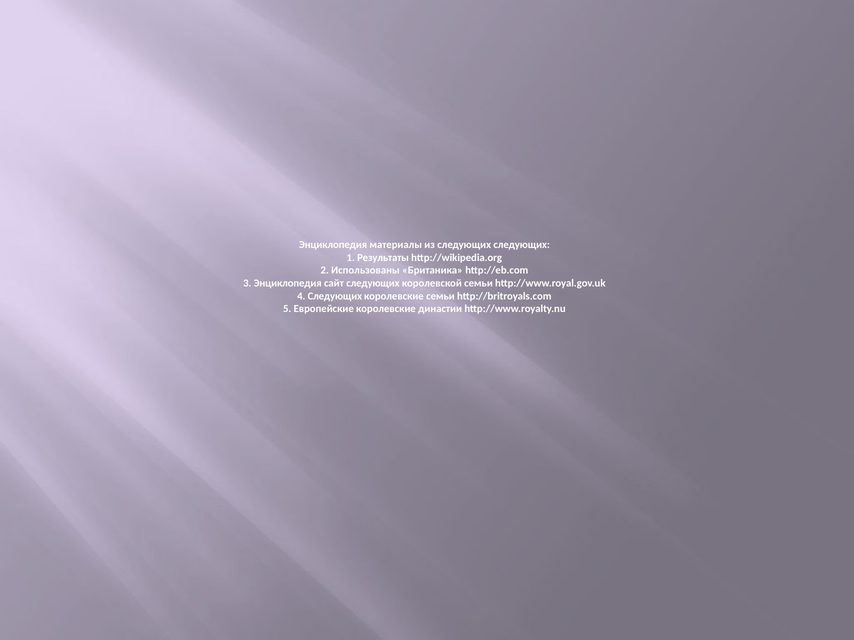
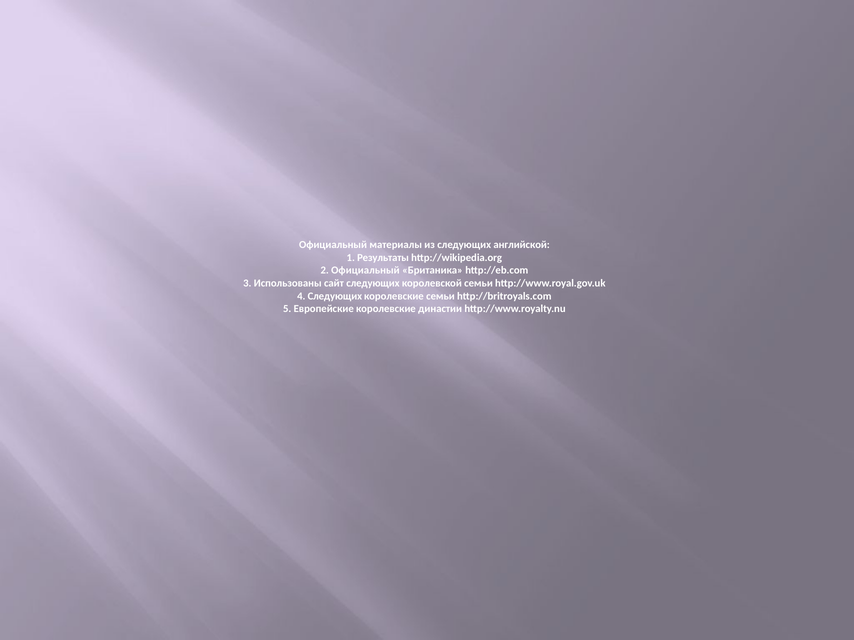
Энциклопедия at (333, 245): Энциклопедия -> Официальный
следующих следующих: следующих -> английской
2 Использованы: Использованы -> Официальный
3 Энциклопедия: Энциклопедия -> Использованы
